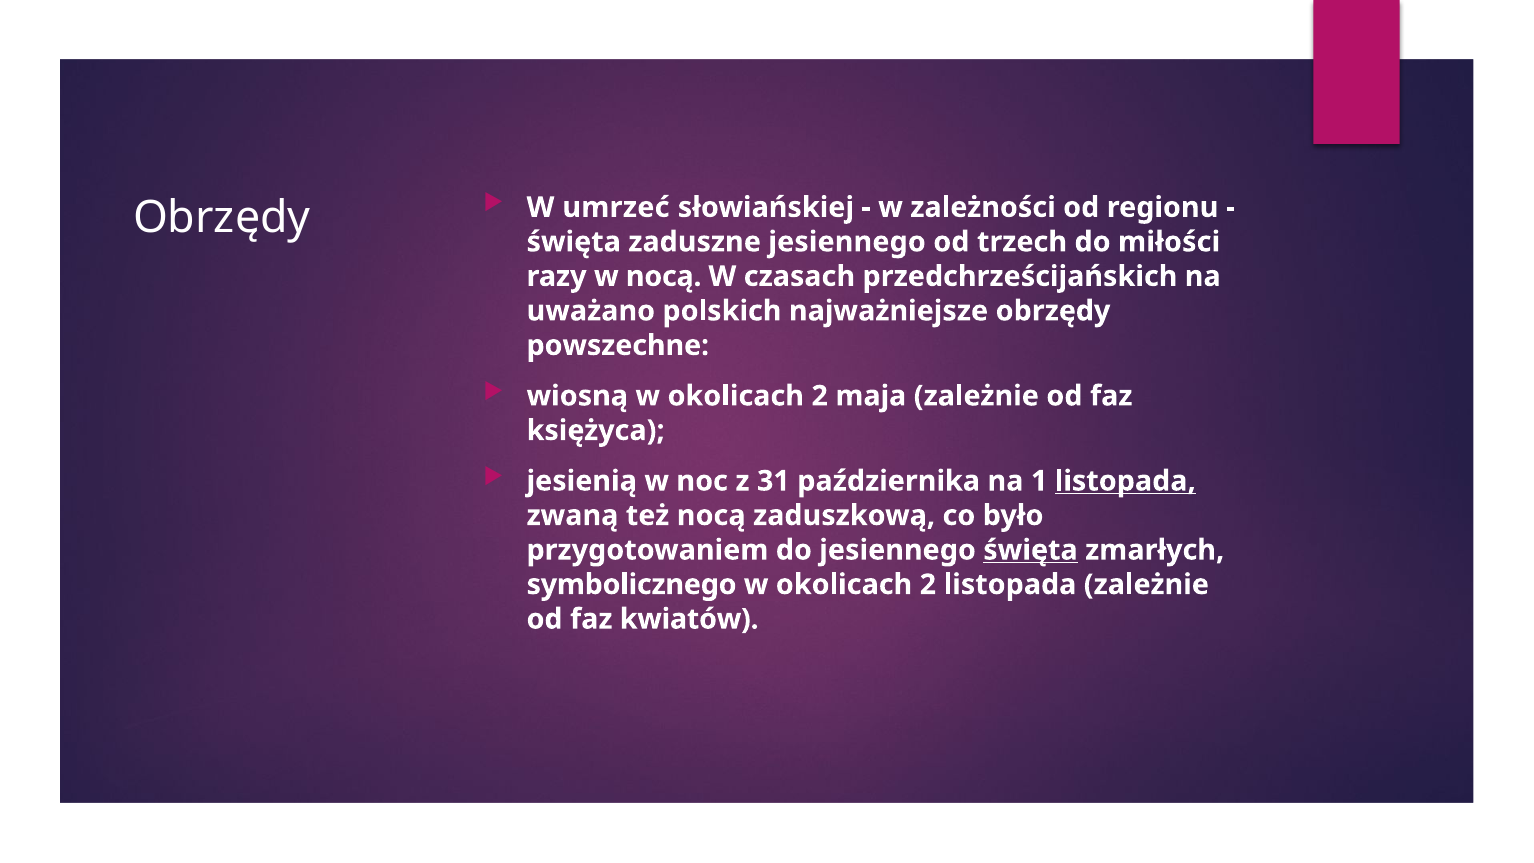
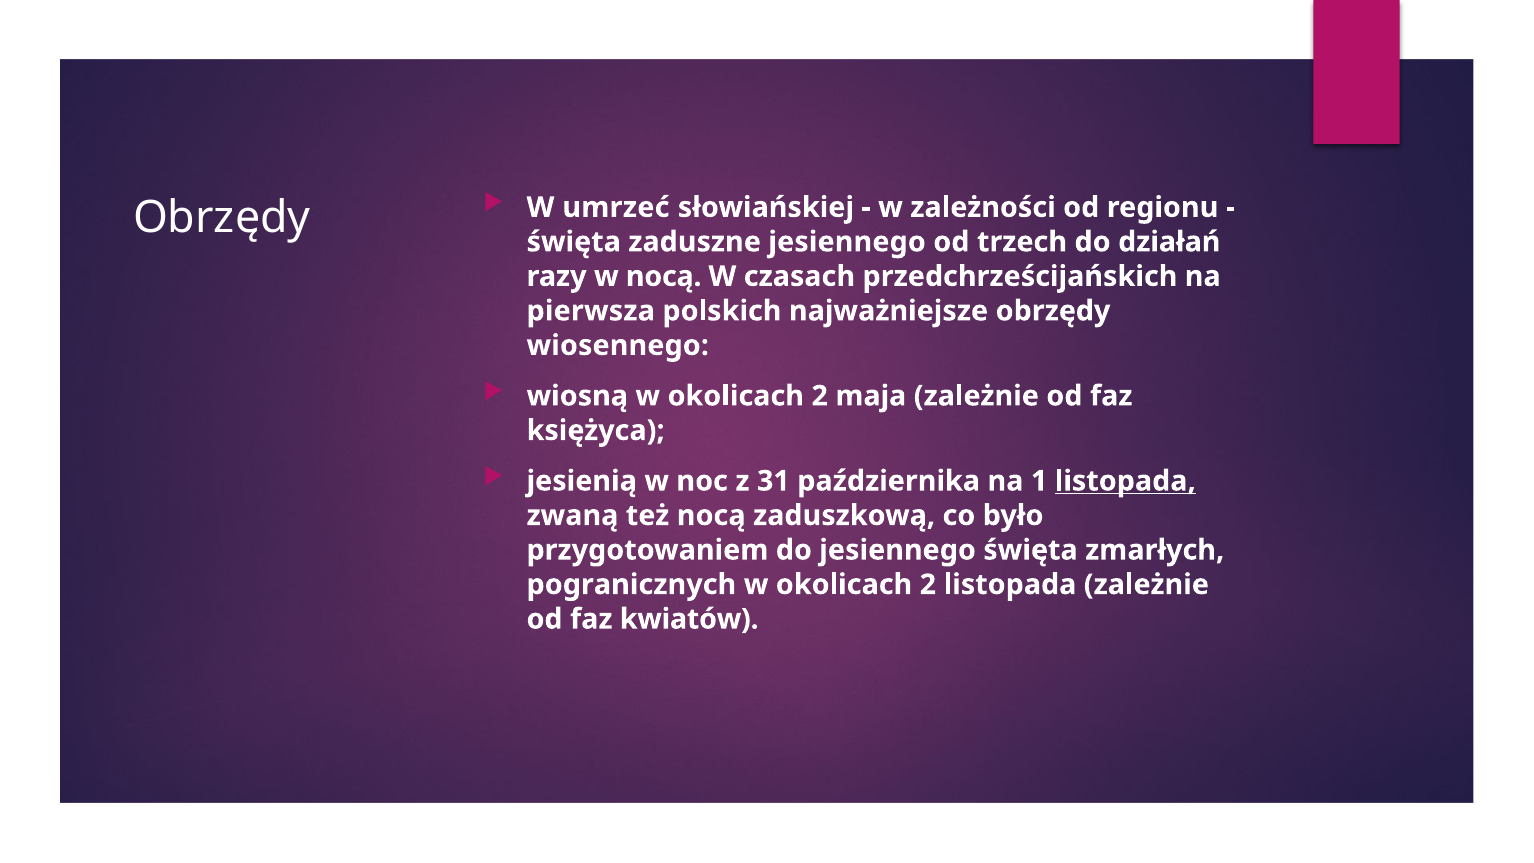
miłości: miłości -> działań
uważano: uważano -> pierwsza
powszechne: powszechne -> wiosennego
święta at (1030, 550) underline: present -> none
symbolicznego: symbolicznego -> pogranicznych
